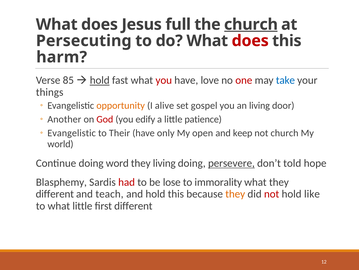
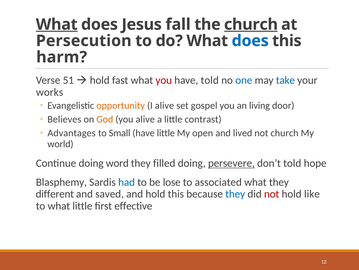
What at (57, 24) underline: none -> present
full: full -> fall
Persecuting: Persecuting -> Persecution
does at (250, 41) colour: red -> blue
85: 85 -> 51
hold at (100, 80) underline: present -> none
have love: love -> told
one colour: red -> blue
things: things -> works
Another: Another -> Believes
God colour: red -> orange
you edify: edify -> alive
patience: patience -> contrast
Evangelistic at (72, 133): Evangelistic -> Advantages
Their: Their -> Small
have only: only -> little
keep: keep -> lived
they living: living -> filled
had colour: red -> blue
immorality: immorality -> associated
teach: teach -> saved
they at (235, 194) colour: orange -> blue
first different: different -> effective
